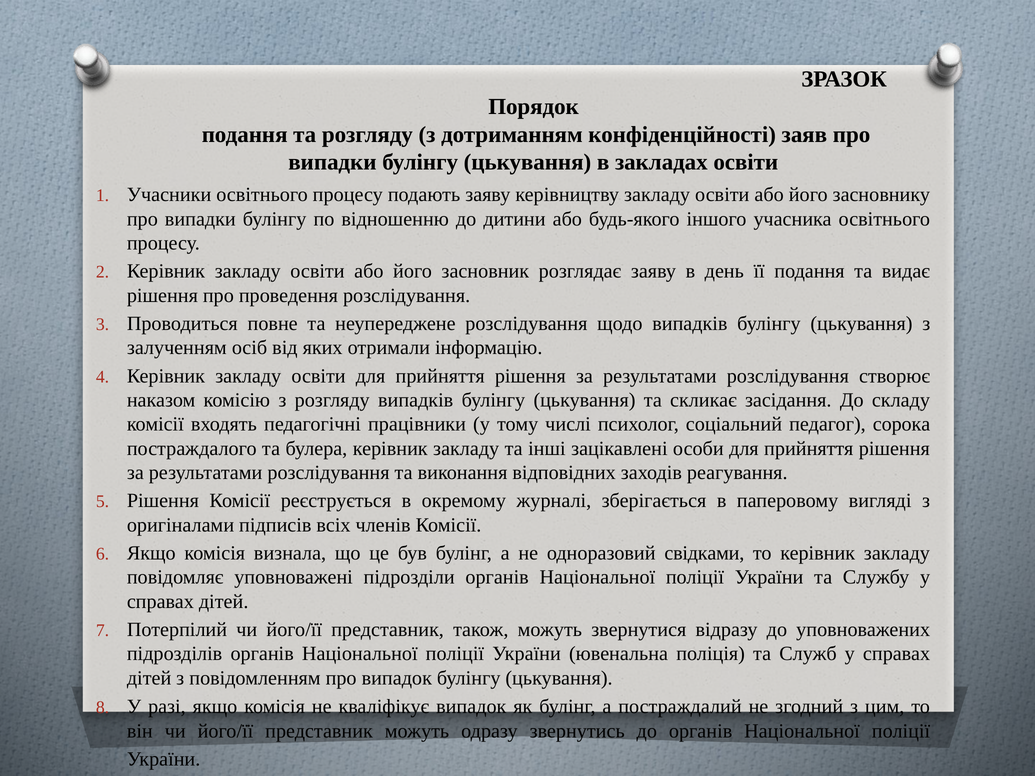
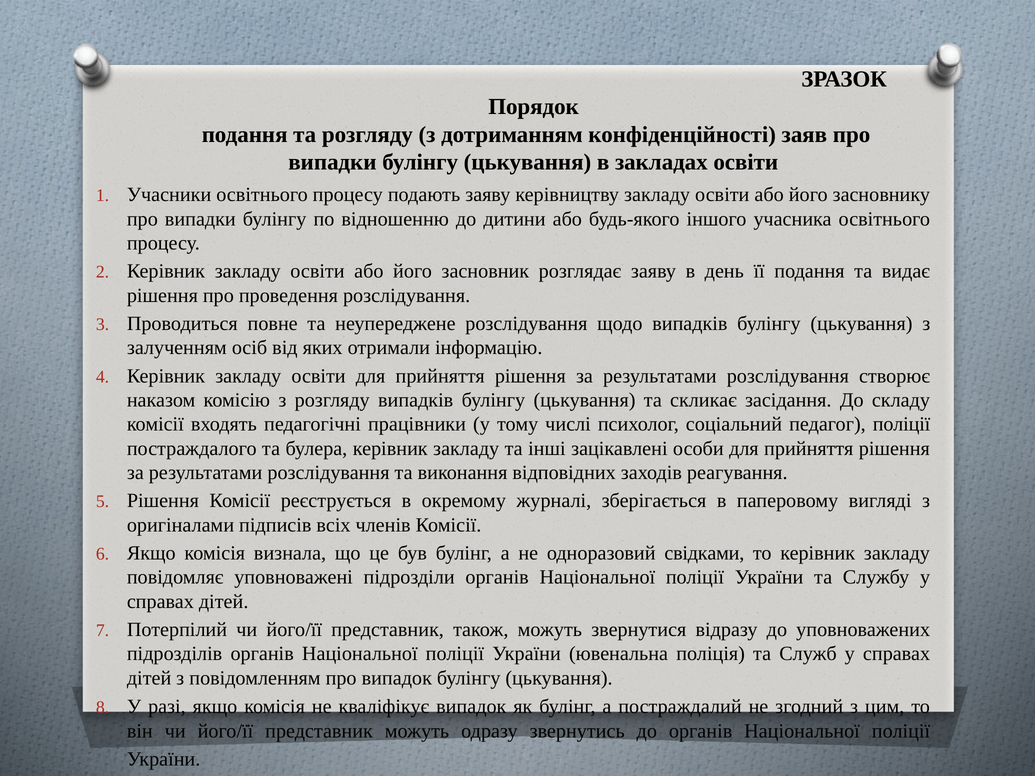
педагог сорока: сорока -> поліції
